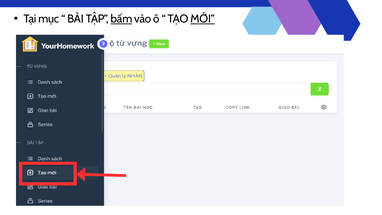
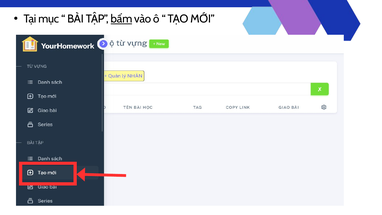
MỚI underline: present -> none
